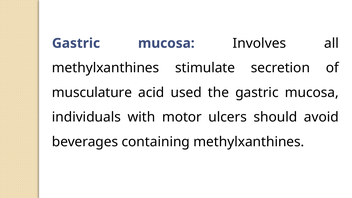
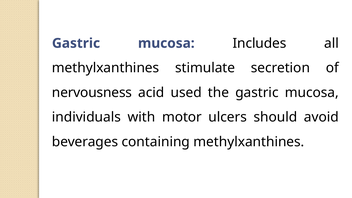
Involves: Involves -> Includes
musculature: musculature -> nervousness
